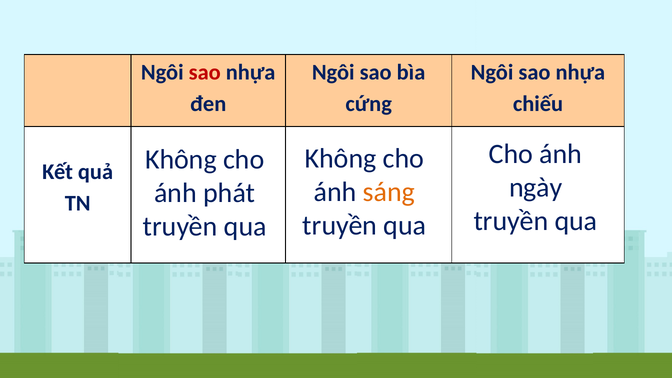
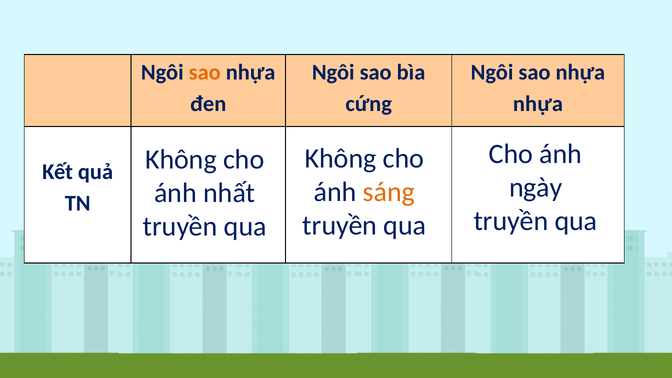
sao at (205, 73) colour: red -> orange
chiếu at (538, 104): chiếu -> nhựa
phát: phát -> nhất
